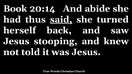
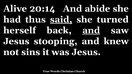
Book: Book -> Alive
and at (91, 30) underline: none -> present
told: told -> sins
